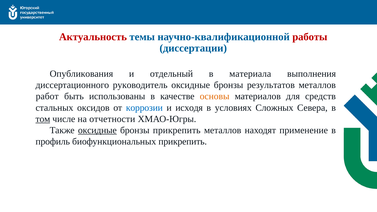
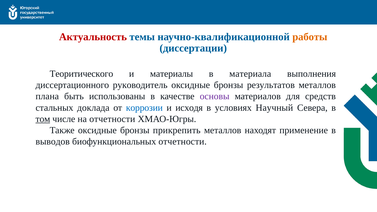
работы colour: red -> orange
Опубликования: Опубликования -> Теоритического
отдельный: отдельный -> материалы
работ: работ -> плана
основы colour: orange -> purple
оксидов: оксидов -> доклада
Сложных: Сложных -> Научный
оксидные at (97, 130) underline: present -> none
профиль: профиль -> выводов
биофункциональных прикрепить: прикрепить -> отчетности
